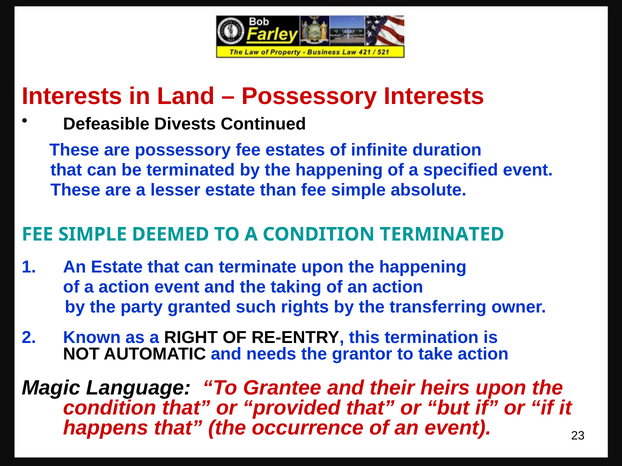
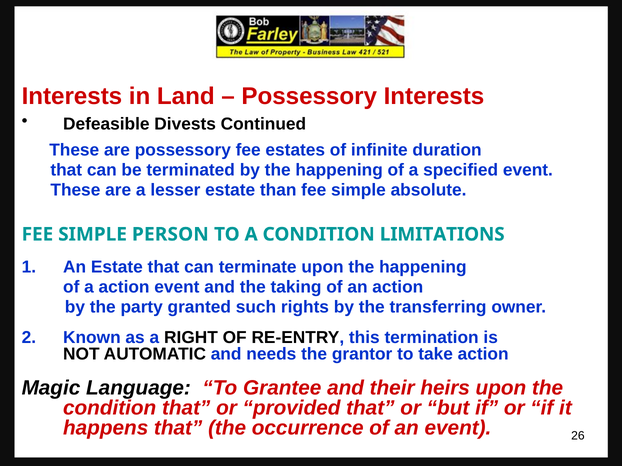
DEEMED: DEEMED -> PERSON
CONDITION TERMINATED: TERMINATED -> LIMITATIONS
23: 23 -> 26
